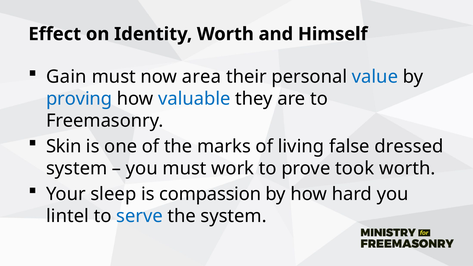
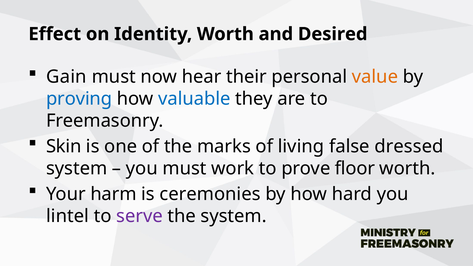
Himself: Himself -> Desired
area: area -> hear
value colour: blue -> orange
took: took -> floor
sleep: sleep -> harm
compassion: compassion -> ceremonies
serve colour: blue -> purple
